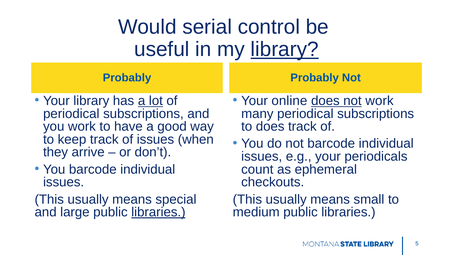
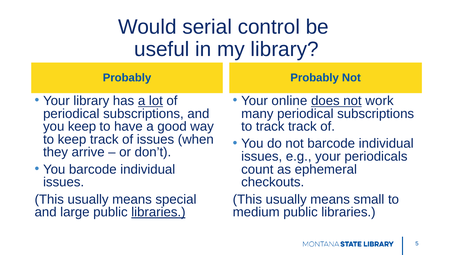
library at (285, 49) underline: present -> none
you work: work -> keep
to does: does -> track
